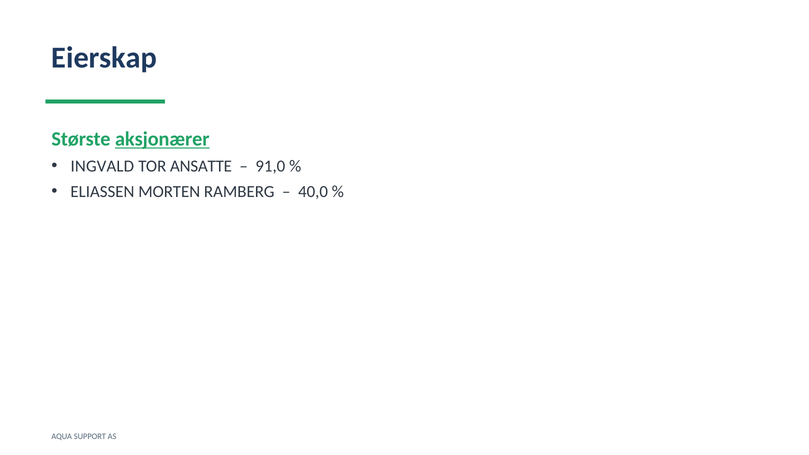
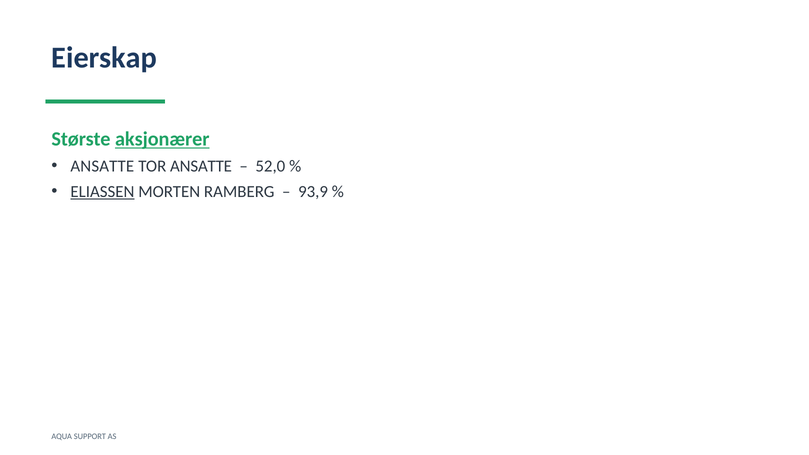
INGVALD at (102, 166): INGVALD -> ANSATTE
91,0: 91,0 -> 52,0
ELIASSEN underline: none -> present
40,0: 40,0 -> 93,9
